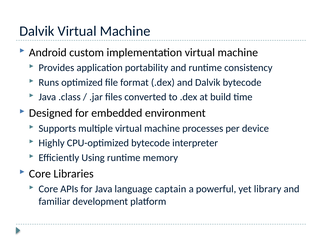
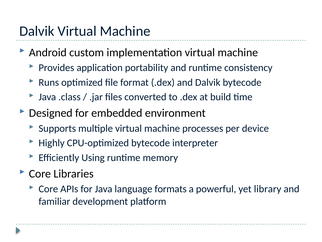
captain: captain -> formats
